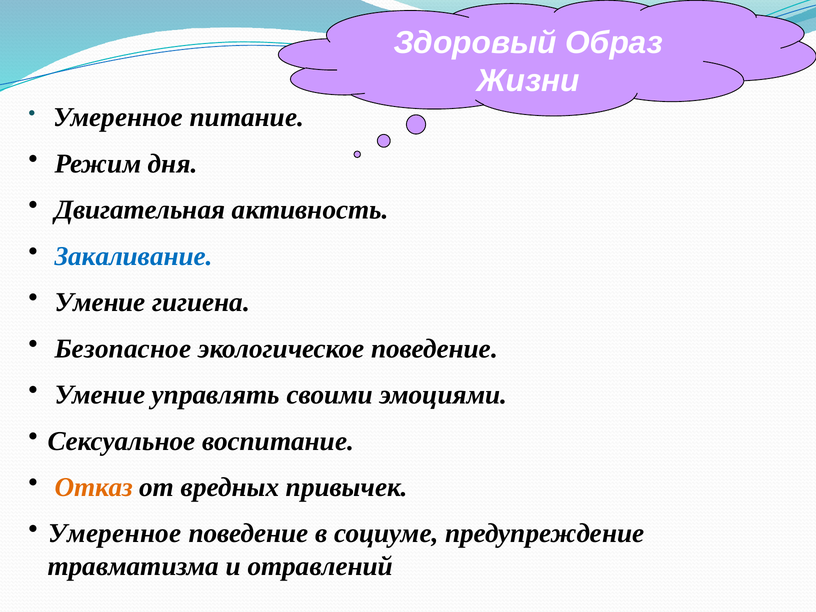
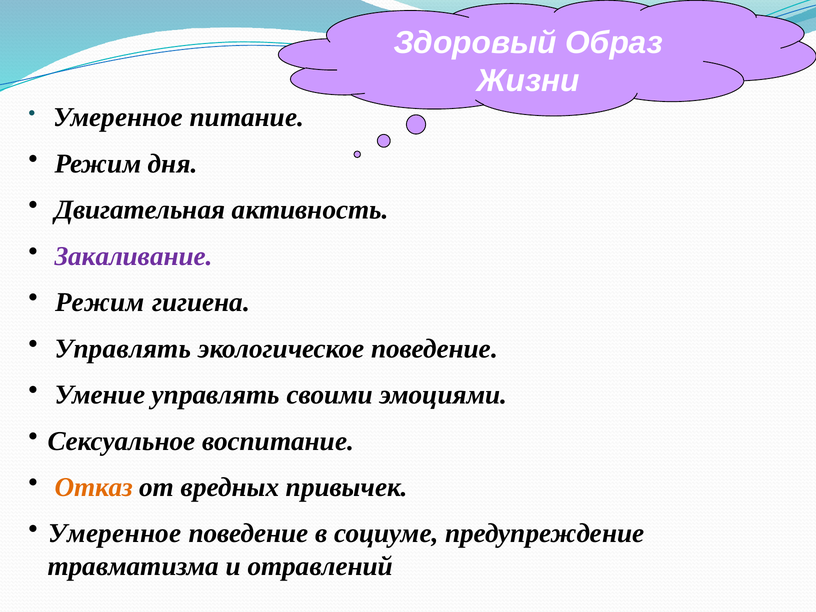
Закаливание colour: blue -> purple
Умение at (100, 302): Умение -> Режим
Безопасное at (123, 349): Безопасное -> Управлять
